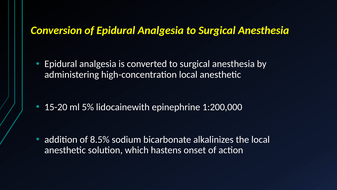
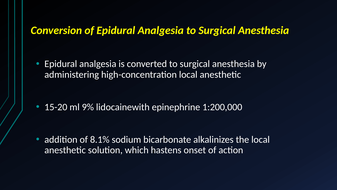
5%: 5% -> 9%
8.5%: 8.5% -> 8.1%
